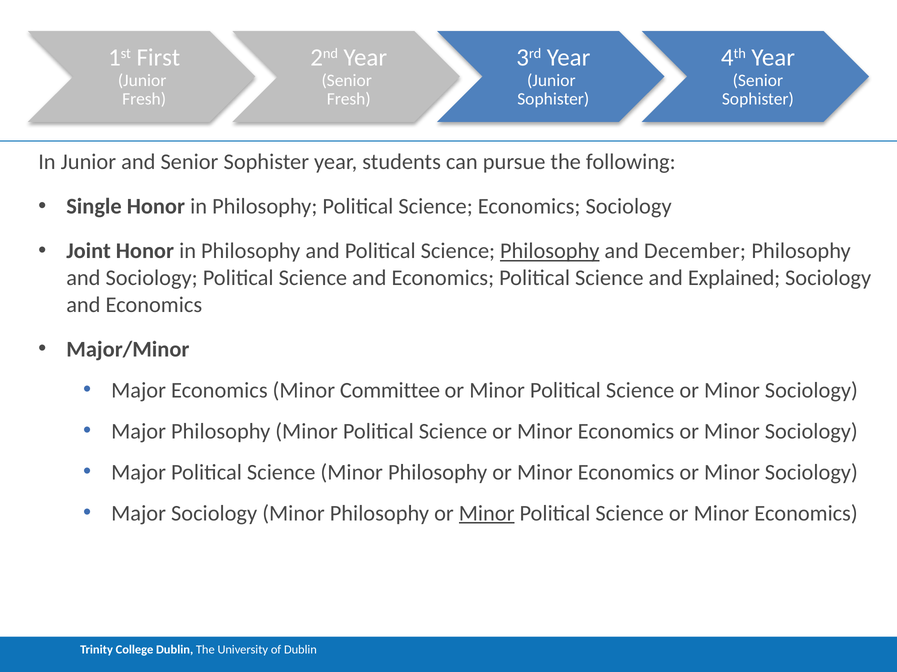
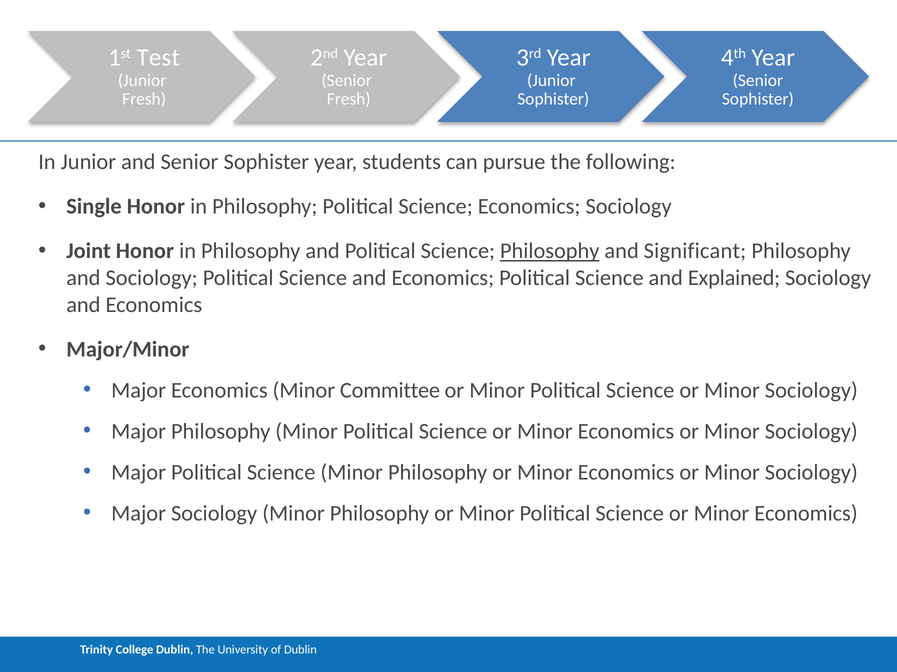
First: First -> Test
December: December -> Significant
Minor at (487, 514) underline: present -> none
